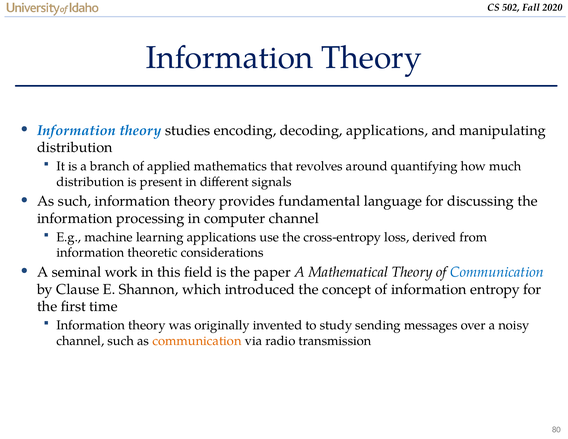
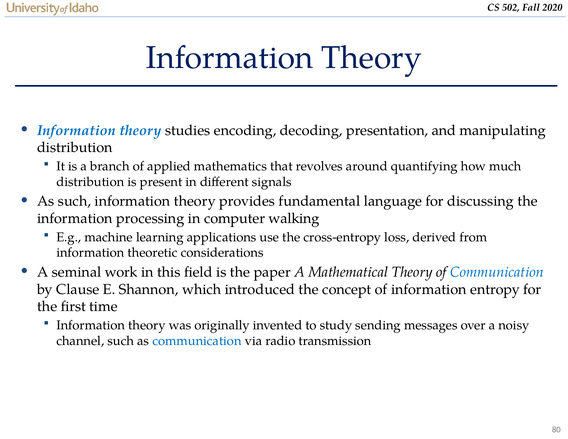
decoding applications: applications -> presentation
computer channel: channel -> walking
communication at (197, 341) colour: orange -> blue
